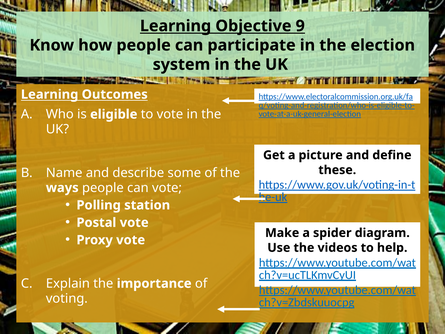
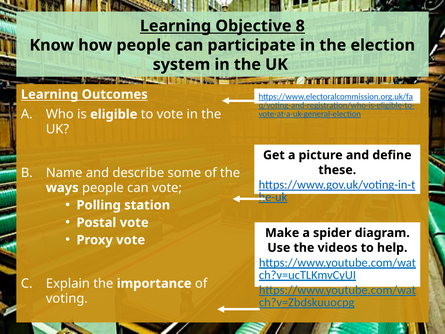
9: 9 -> 8
